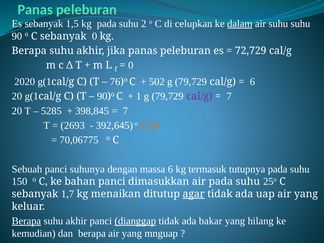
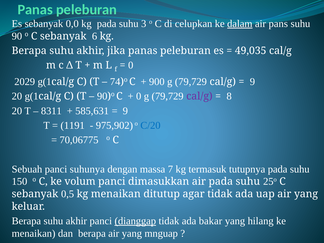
1,5: 1,5 -> 0,0
2: 2 -> 3
air suhu: suhu -> pans
sebanyak 0: 0 -> 6
72,729: 72,729 -> 49,035
2020: 2020 -> 2029
76: 76 -> 74
502: 502 -> 900
6 at (252, 82): 6 -> 9
1 at (139, 96): 1 -> 0
7 at (229, 96): 7 -> 8
5285: 5285 -> 8311
398,845: 398,845 -> 585,631
7 at (125, 111): 7 -> 9
2693: 2693 -> 1191
392,645: 392,645 -> 975,902
C/20 colour: orange -> blue
massa 6: 6 -> 7
bahan: bahan -> volum
1,7: 1,7 -> 0,5
agar underline: present -> none
Berapa at (26, 221) underline: present -> none
kemudian at (34, 233): kemudian -> menaikan
